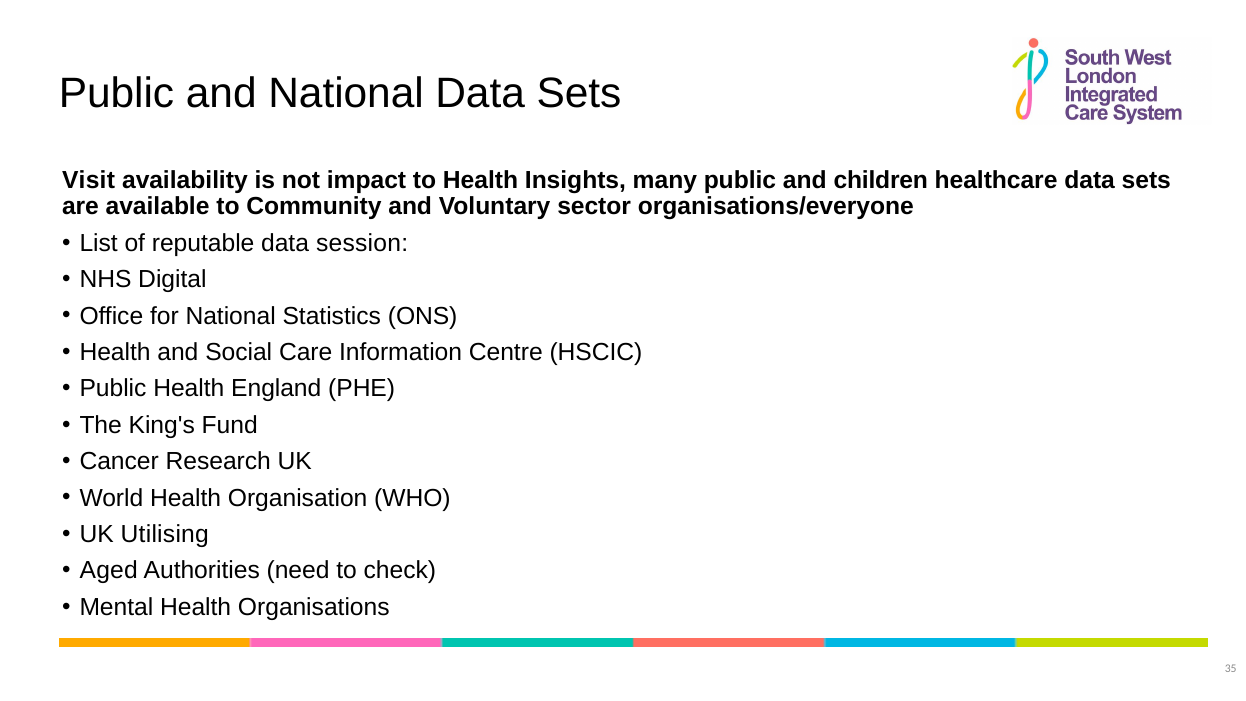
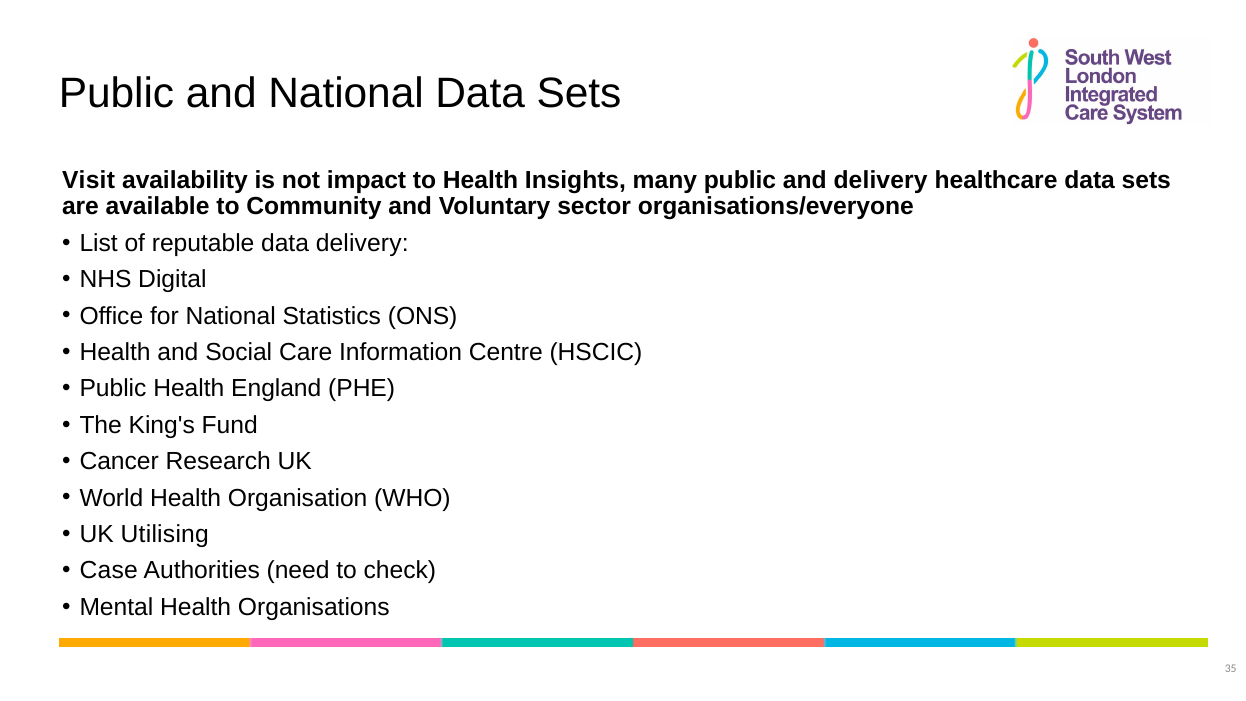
and children: children -> delivery
data session: session -> delivery
Aged: Aged -> Case
